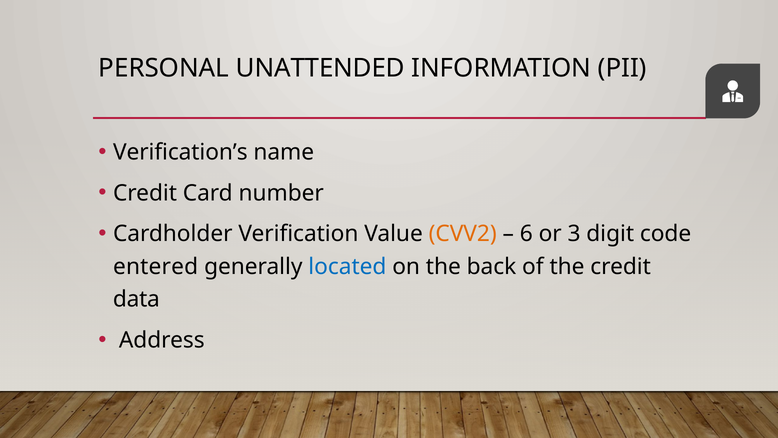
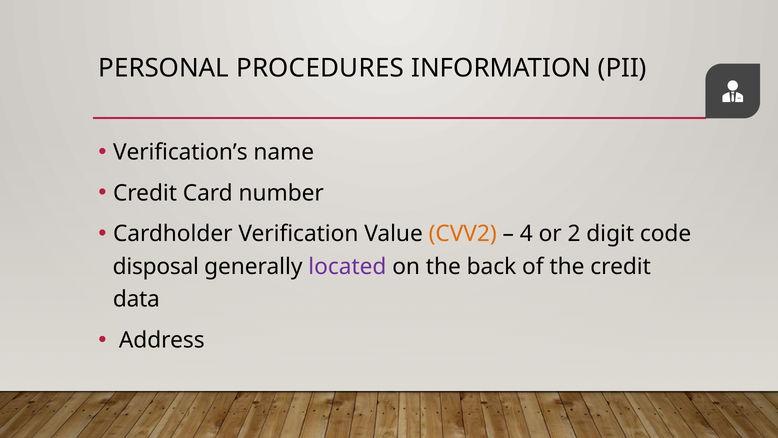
UNATTENDED: UNATTENDED -> PROCEDURES
6: 6 -> 4
3: 3 -> 2
entered: entered -> disposal
located colour: blue -> purple
